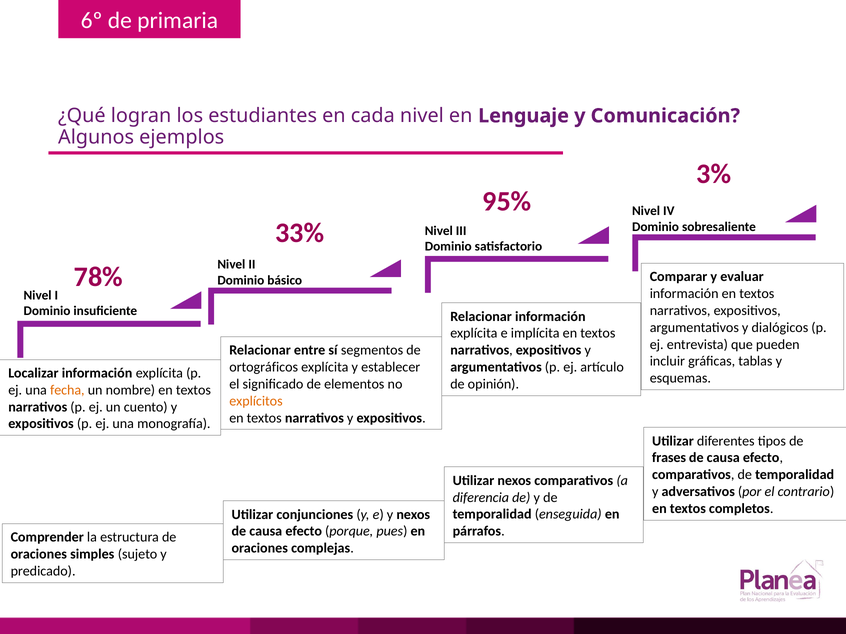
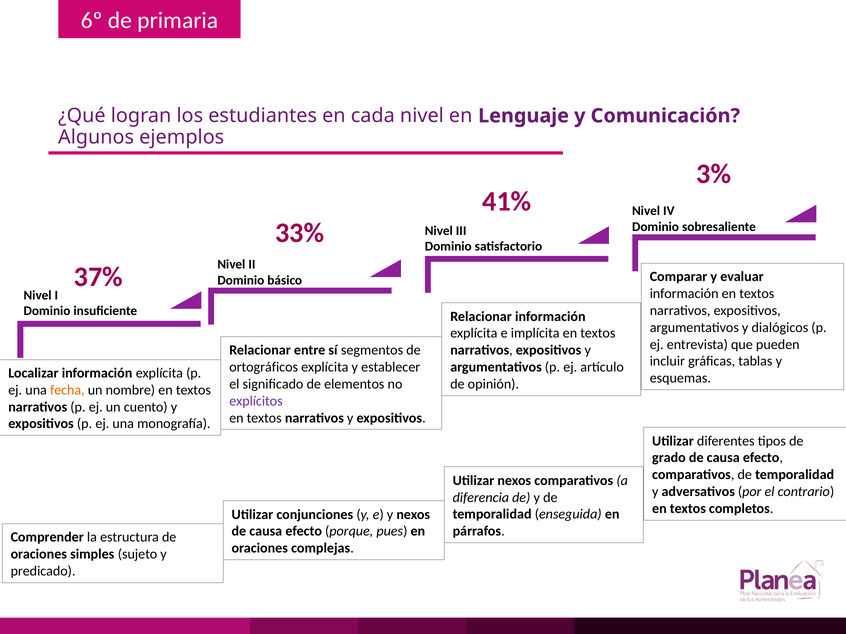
95%: 95% -> 41%
78%: 78% -> 37%
explícitos colour: orange -> purple
frases: frases -> grado
